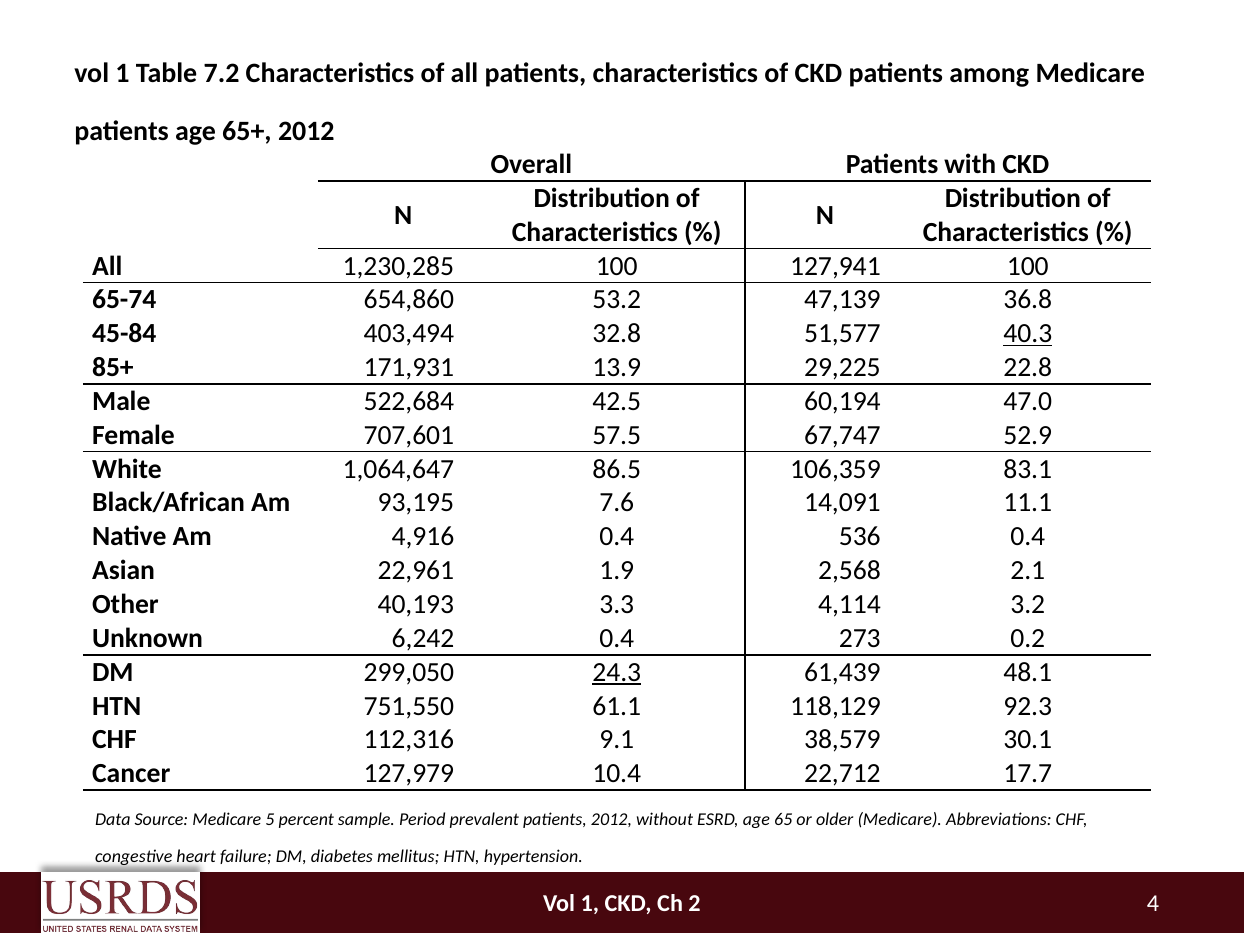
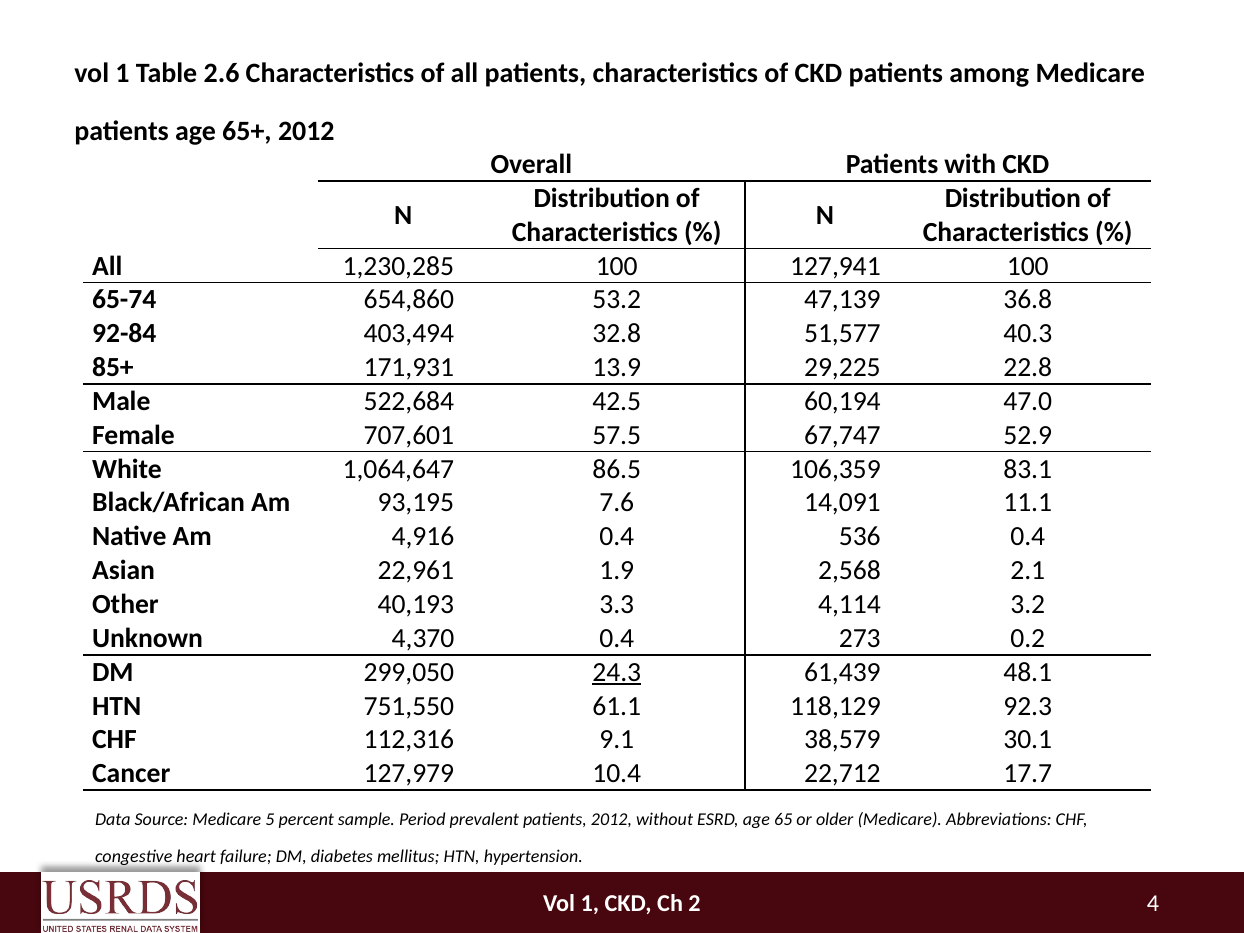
7.2: 7.2 -> 2.6
45-84: 45-84 -> 92-84
40.3 underline: present -> none
6,242: 6,242 -> 4,370
